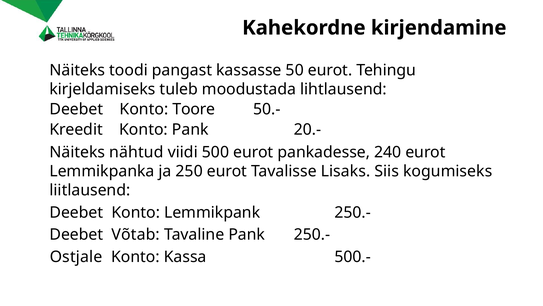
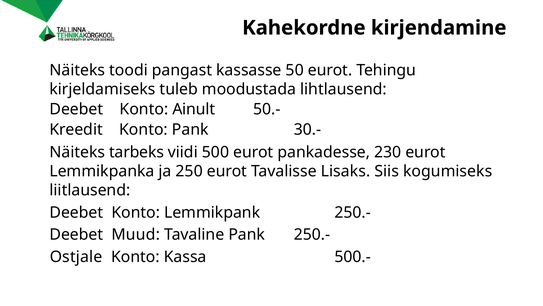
Toore: Toore -> Ainult
20.-: 20.- -> 30.-
nähtud: nähtud -> tarbeks
240: 240 -> 230
Võtab: Võtab -> Muud
